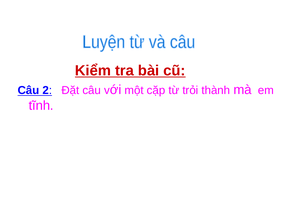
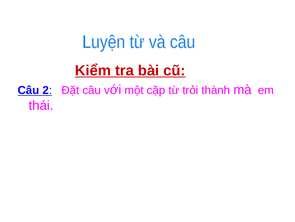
tĩnh: tĩnh -> thái
